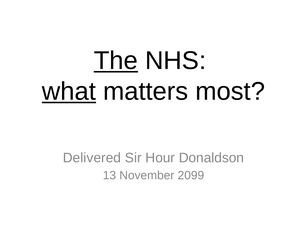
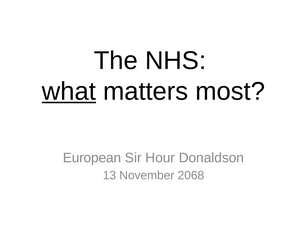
The underline: present -> none
Delivered: Delivered -> European
2099: 2099 -> 2068
